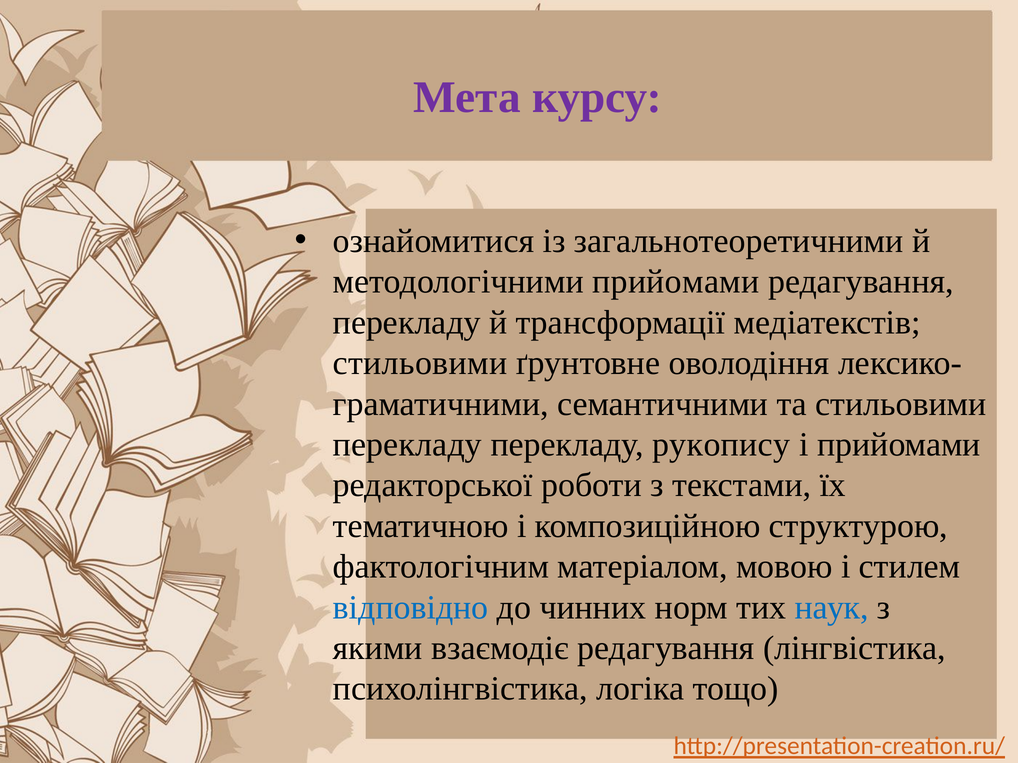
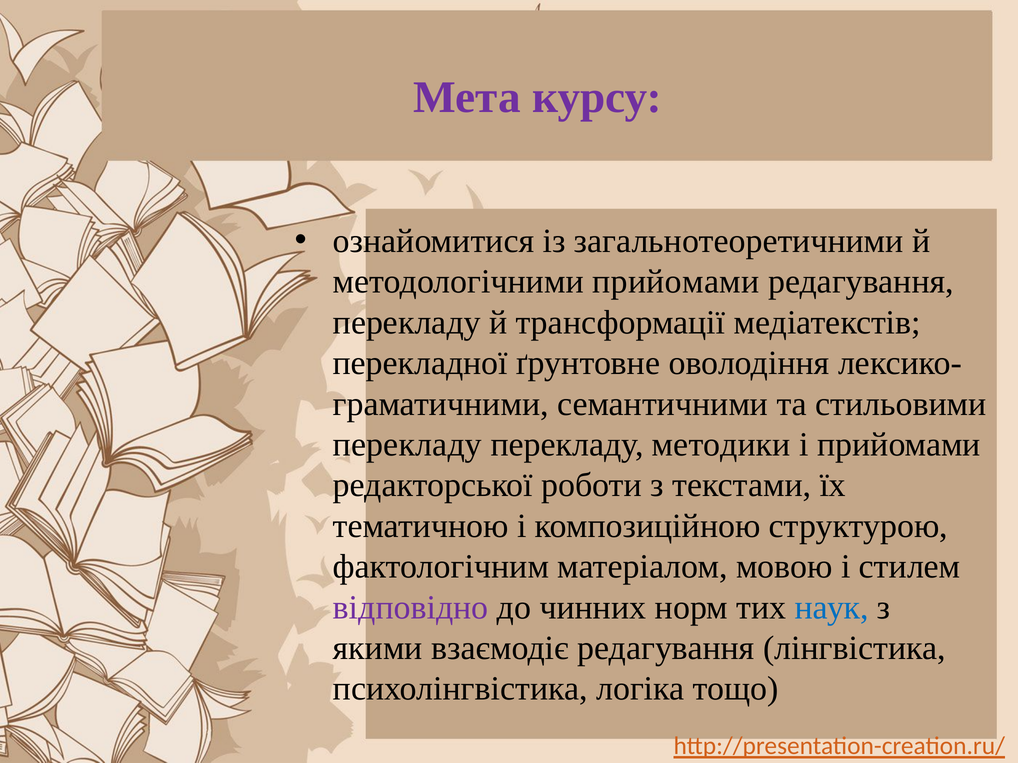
стильовими at (420, 363): стильовими -> перекладної
рукопису: рукопису -> методики
відповідно colour: blue -> purple
